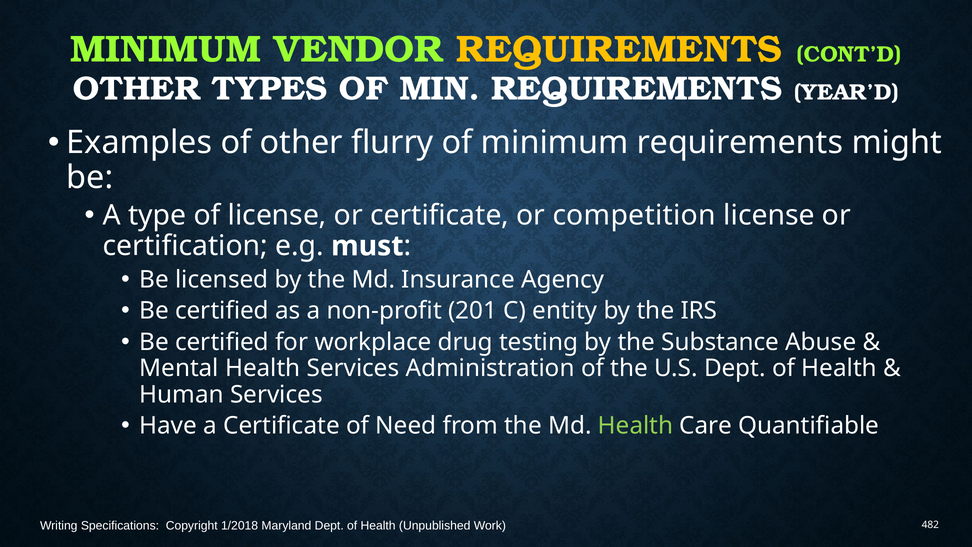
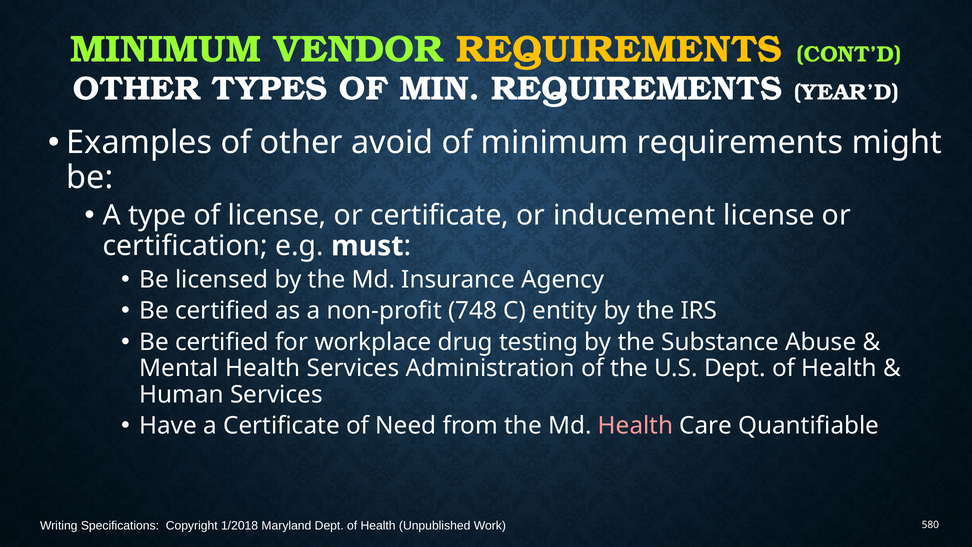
flurry: flurry -> avoid
competition: competition -> inducement
201: 201 -> 748
Health at (636, 426) colour: light green -> pink
482: 482 -> 580
